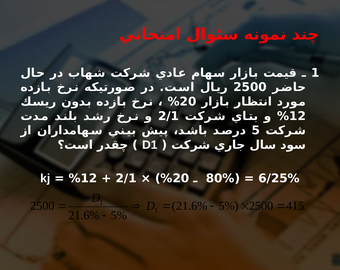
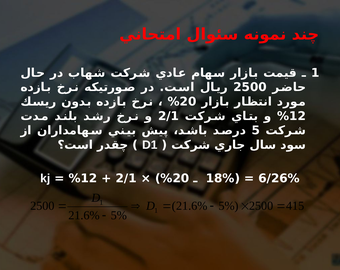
80%: 80% -> 18%
6/25%: 6/25% -> 6/26%
